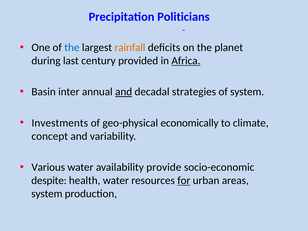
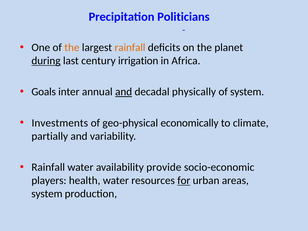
the at (72, 47) colour: blue -> orange
during underline: none -> present
provided: provided -> irrigation
Africa underline: present -> none
Basin: Basin -> Goals
strategies: strategies -> physically
concept: concept -> partially
Various at (48, 167): Various -> Rainfall
despite: despite -> players
